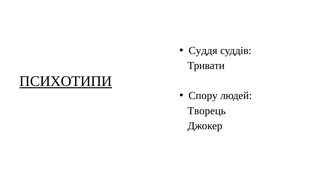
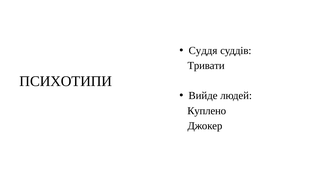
ПСИХОТИПИ underline: present -> none
Спору: Спору -> Вийде
Творець: Творець -> Куплено
